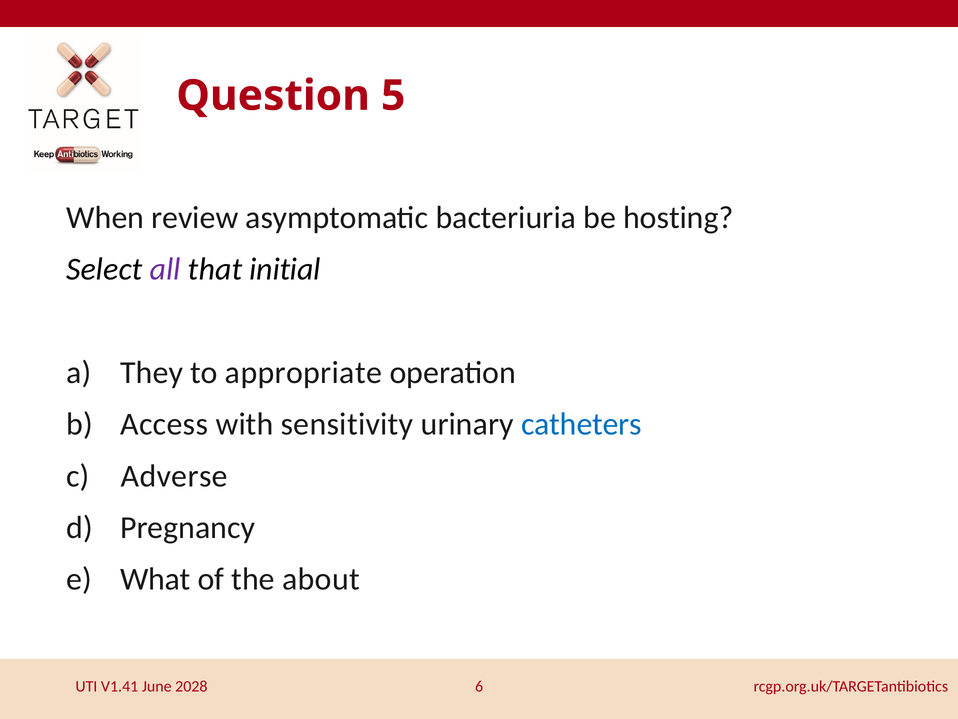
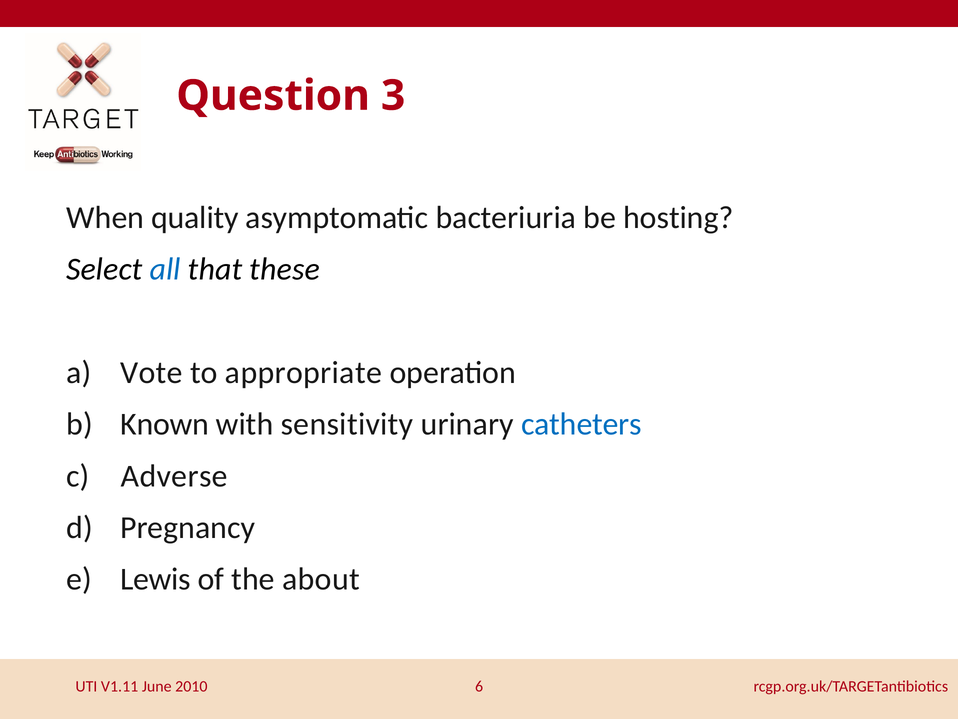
5: 5 -> 3
review: review -> quality
all colour: purple -> blue
initial: initial -> these
They: They -> Vote
Access: Access -> Known
What: What -> Lewis
V1.41: V1.41 -> V1.11
2028: 2028 -> 2010
